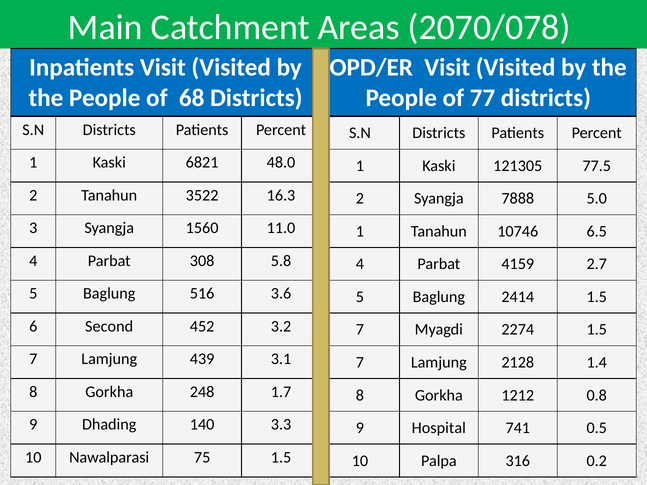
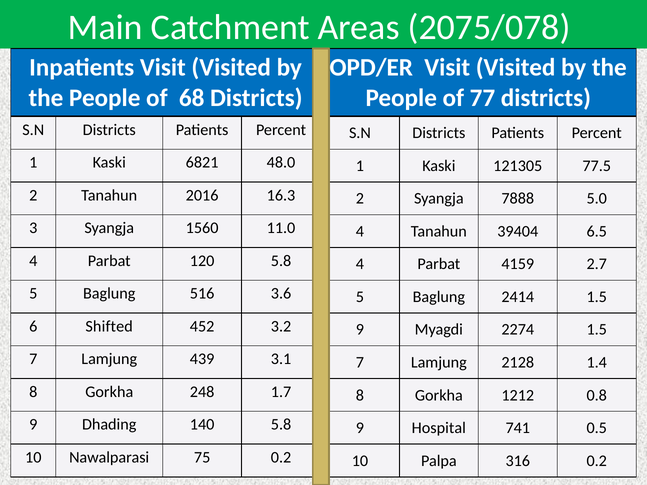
2070/078: 2070/078 -> 2075/078
3522: 3522 -> 2016
11.0 1: 1 -> 4
10746: 10746 -> 39404
308: 308 -> 120
Second: Second -> Shifted
3.2 7: 7 -> 9
140 3.3: 3.3 -> 5.8
75 1.5: 1.5 -> 0.2
